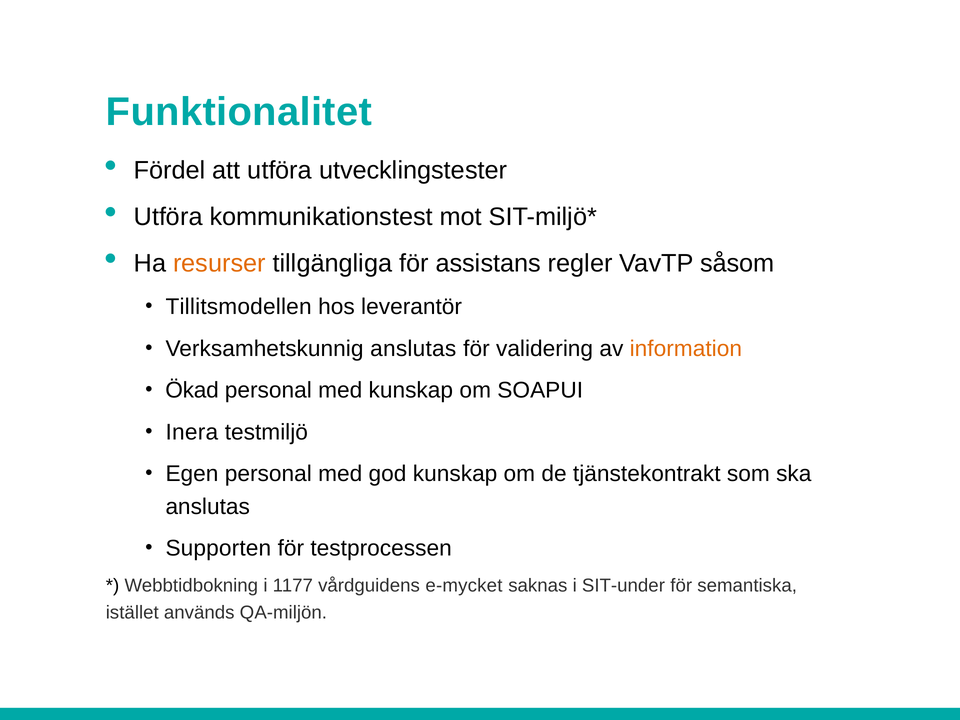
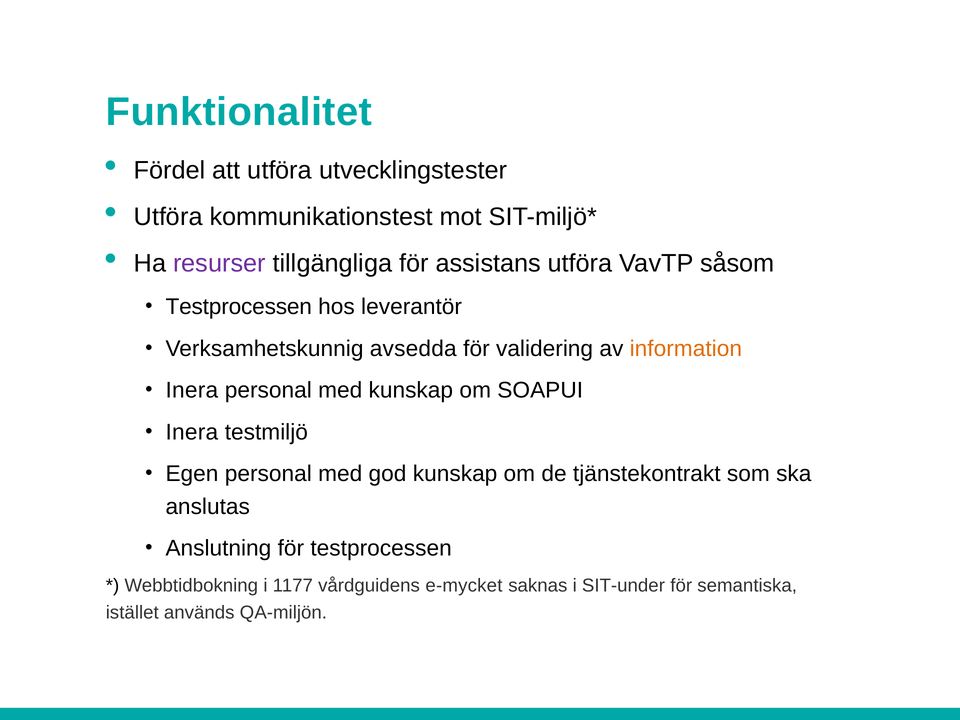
resurser colour: orange -> purple
assistans regler: regler -> utföra
Tillitsmodellen at (239, 307): Tillitsmodellen -> Testprocessen
Verksamhetskunnig anslutas: anslutas -> avsedda
Ökad at (192, 390): Ökad -> Inera
Supporten: Supporten -> Anslutning
